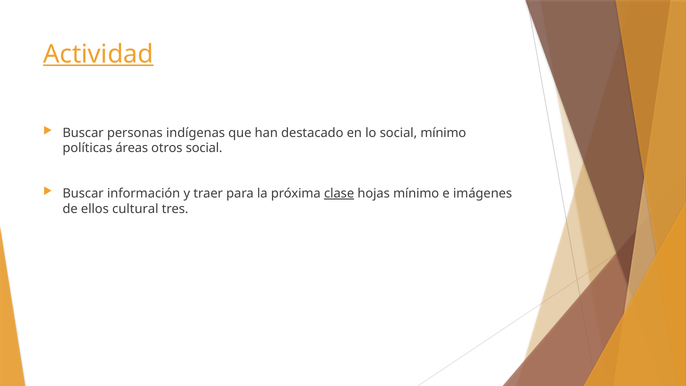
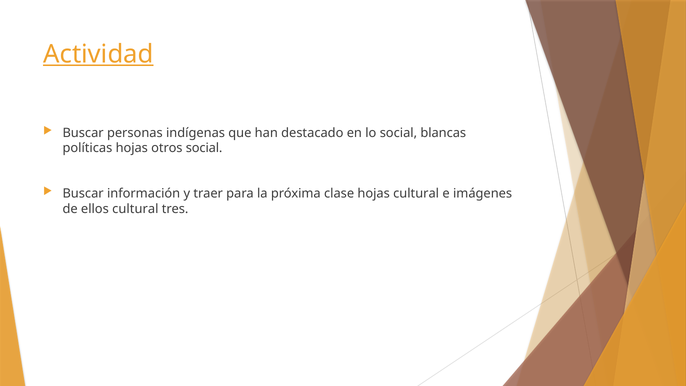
social mínimo: mínimo -> blancas
políticas áreas: áreas -> hojas
clase underline: present -> none
hojas mínimo: mínimo -> cultural
